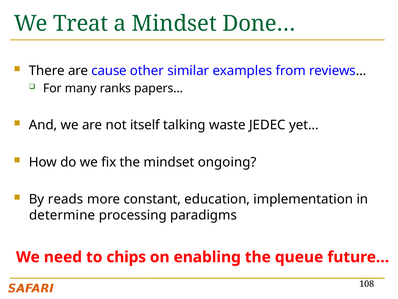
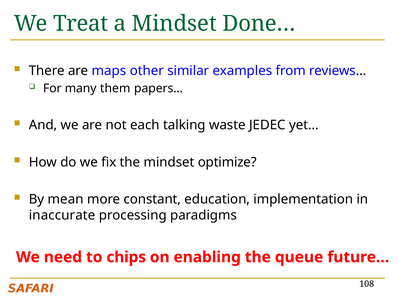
cause: cause -> maps
ranks: ranks -> them
itself: itself -> each
ongoing: ongoing -> optimize
reads: reads -> mean
determine: determine -> inaccurate
